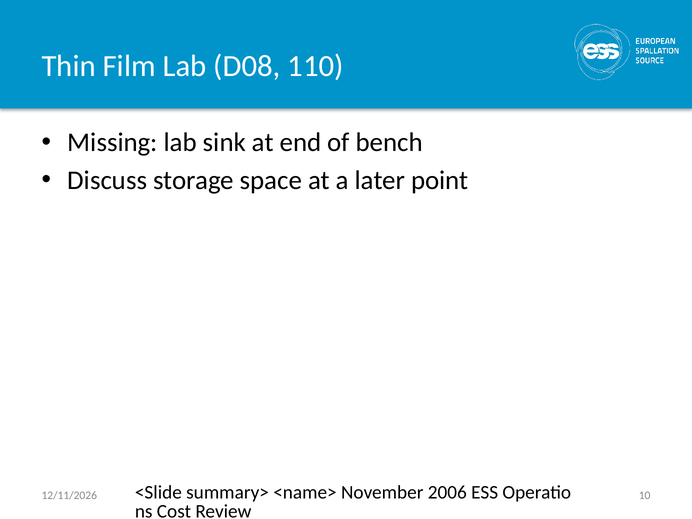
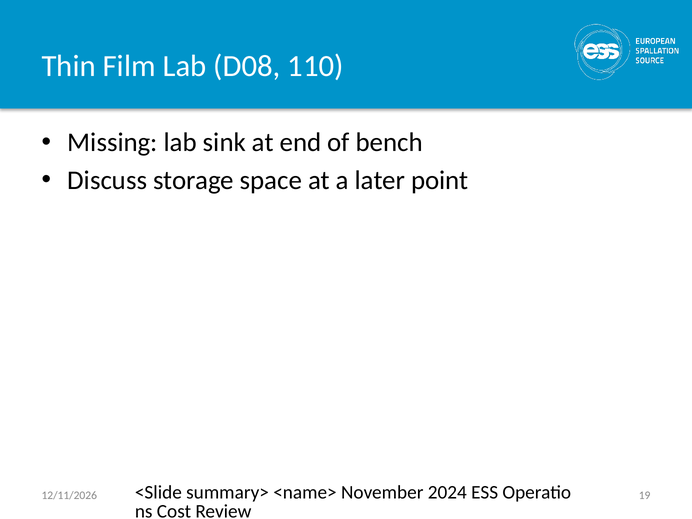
2006: 2006 -> 2024
10: 10 -> 19
